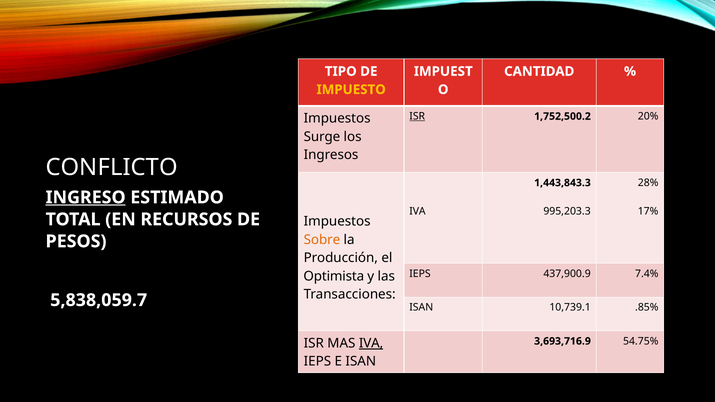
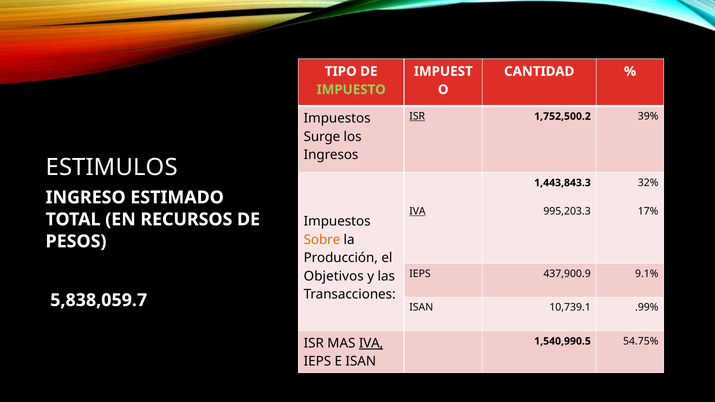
IMPUESTO colour: yellow -> light green
20%: 20% -> 39%
CONFLICTO: CONFLICTO -> ESTIMULOS
28%: 28% -> 32%
INGRESO underline: present -> none
IVA at (417, 211) underline: none -> present
7.4%: 7.4% -> 9.1%
Optimista: Optimista -> Objetivos
.85%: .85% -> .99%
3,693,716.9: 3,693,716.9 -> 1,540,990.5
